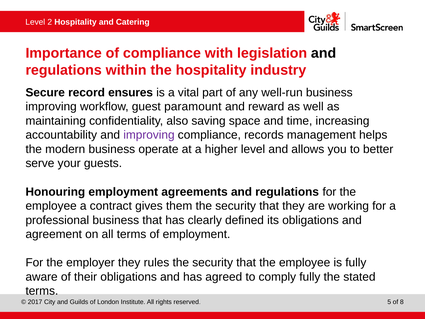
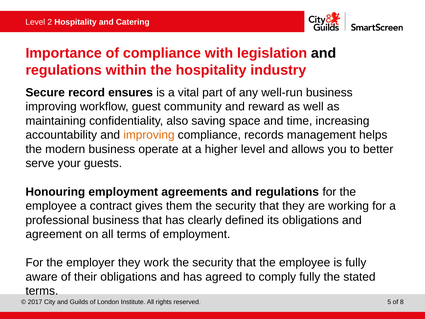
paramount: paramount -> community
improving at (149, 135) colour: purple -> orange
rules: rules -> work
